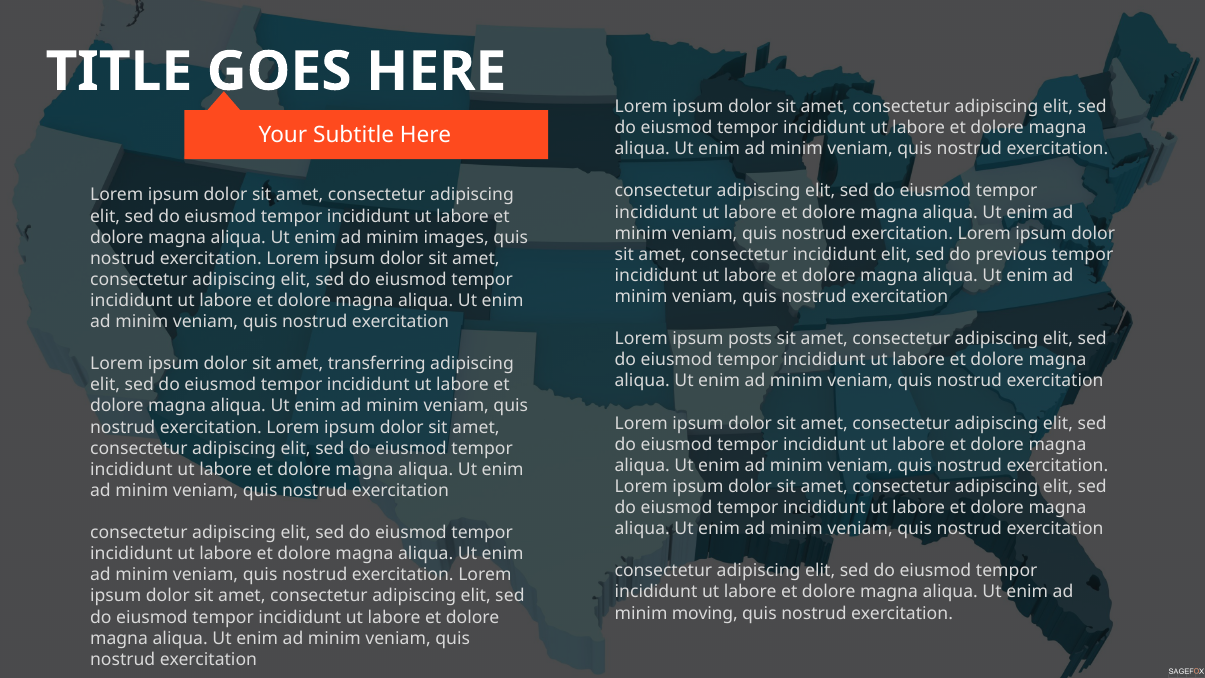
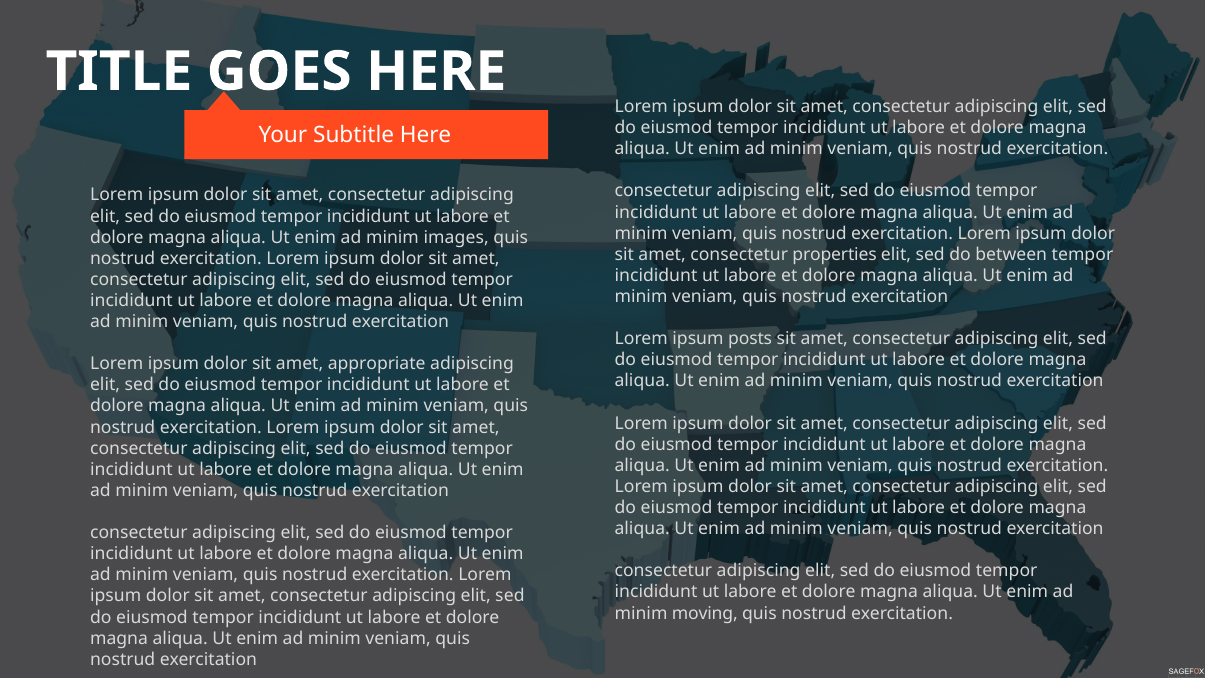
consectetur incididunt: incididunt -> properties
previous: previous -> between
transferring: transferring -> appropriate
